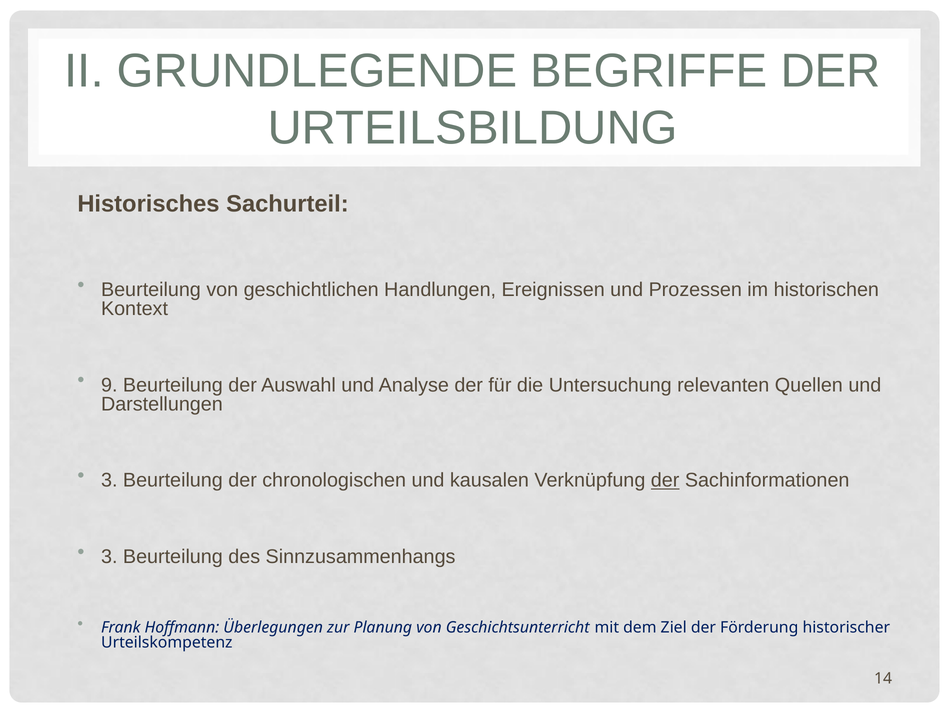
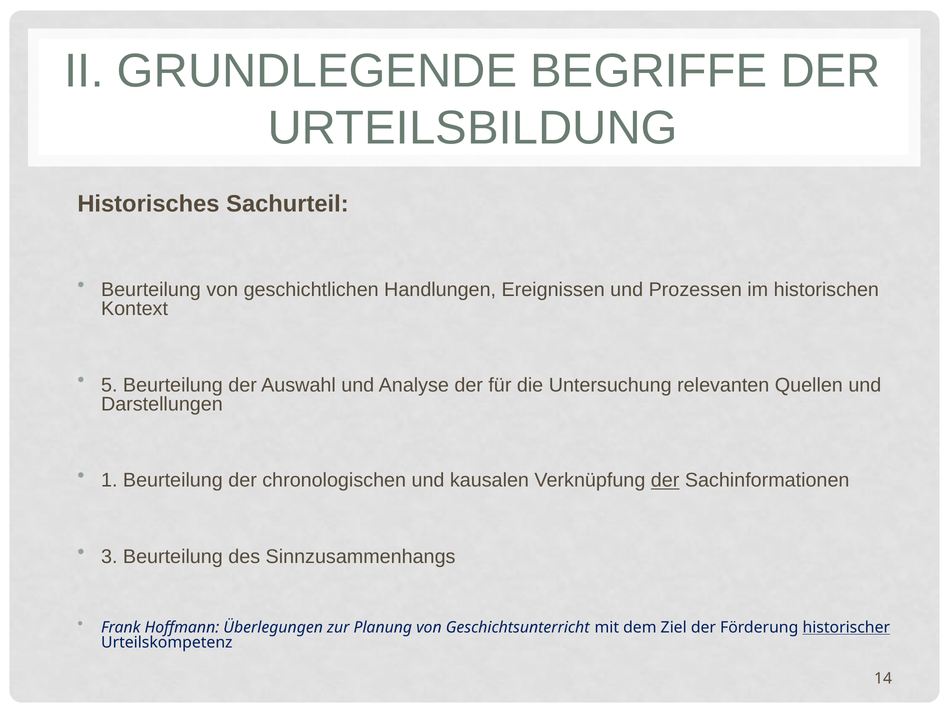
9: 9 -> 5
3 at (109, 480): 3 -> 1
historischer underline: none -> present
